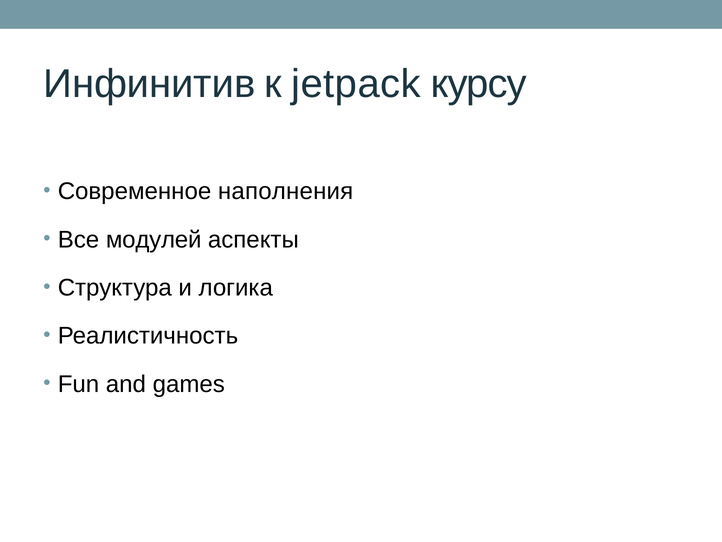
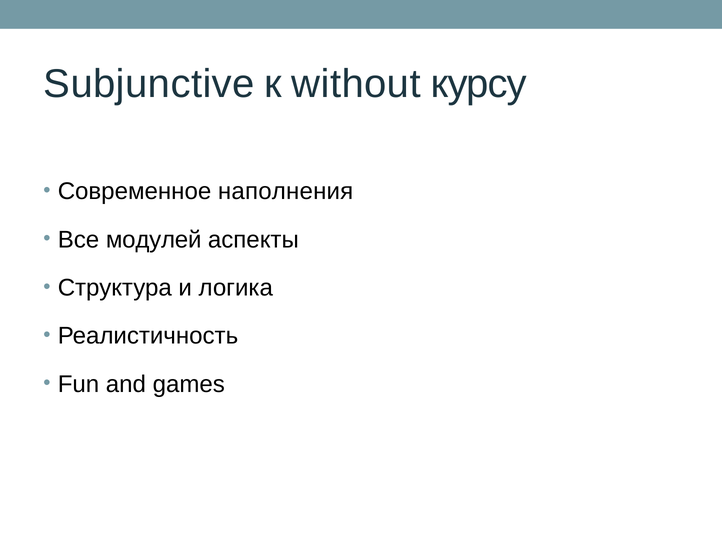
Инфинитив: Инфинитив -> Subjunctive
jetpack: jetpack -> without
